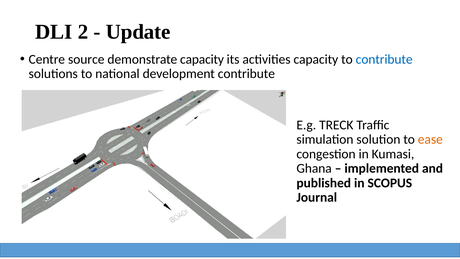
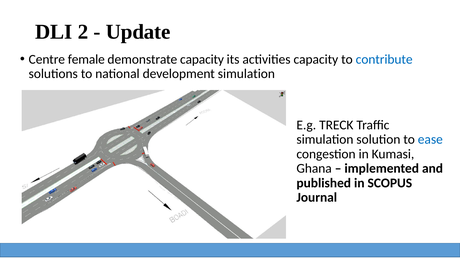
source: source -> female
development contribute: contribute -> simulation
ease colour: orange -> blue
